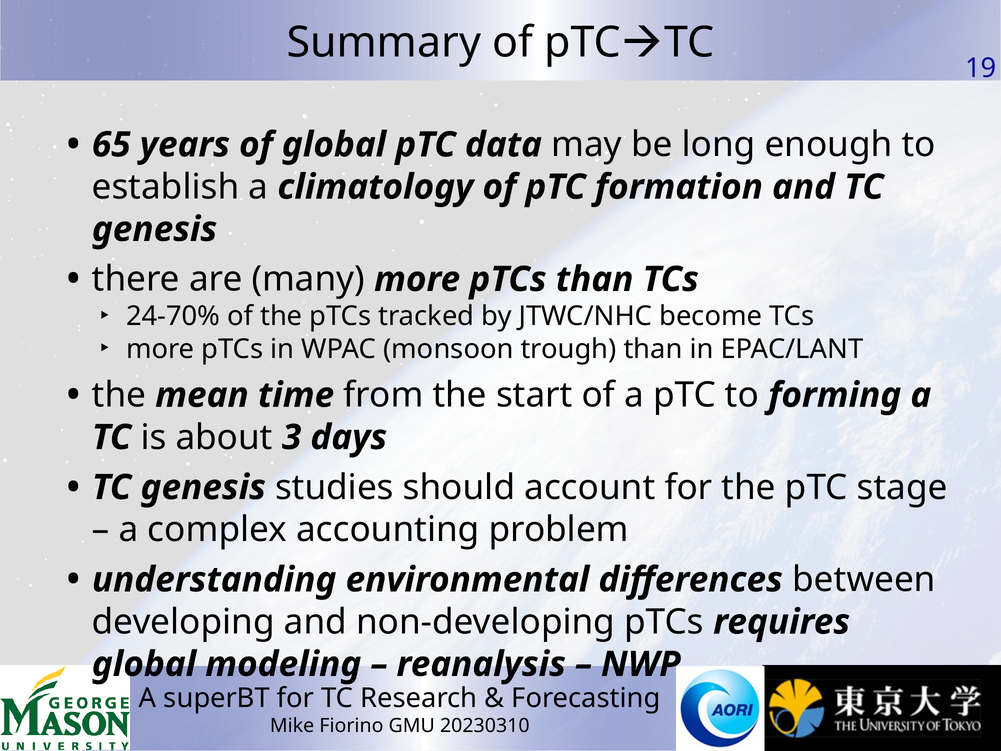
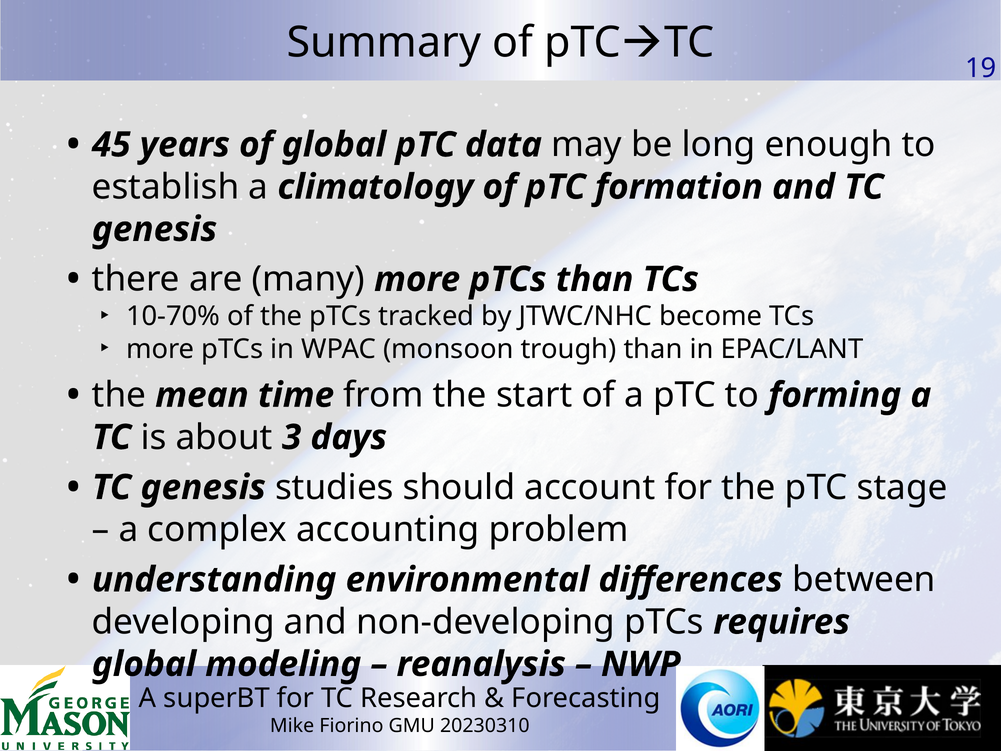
65: 65 -> 45
24-70%: 24-70% -> 10-70%
